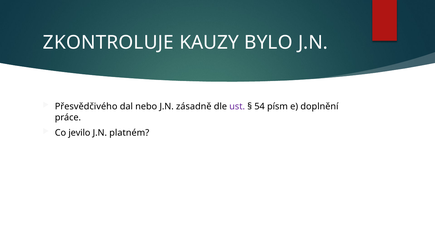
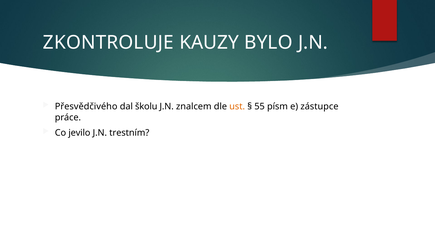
nebo: nebo -> školu
zásadně: zásadně -> znalcem
ust colour: purple -> orange
54: 54 -> 55
doplnění: doplnění -> zástupce
platném: platném -> trestním
